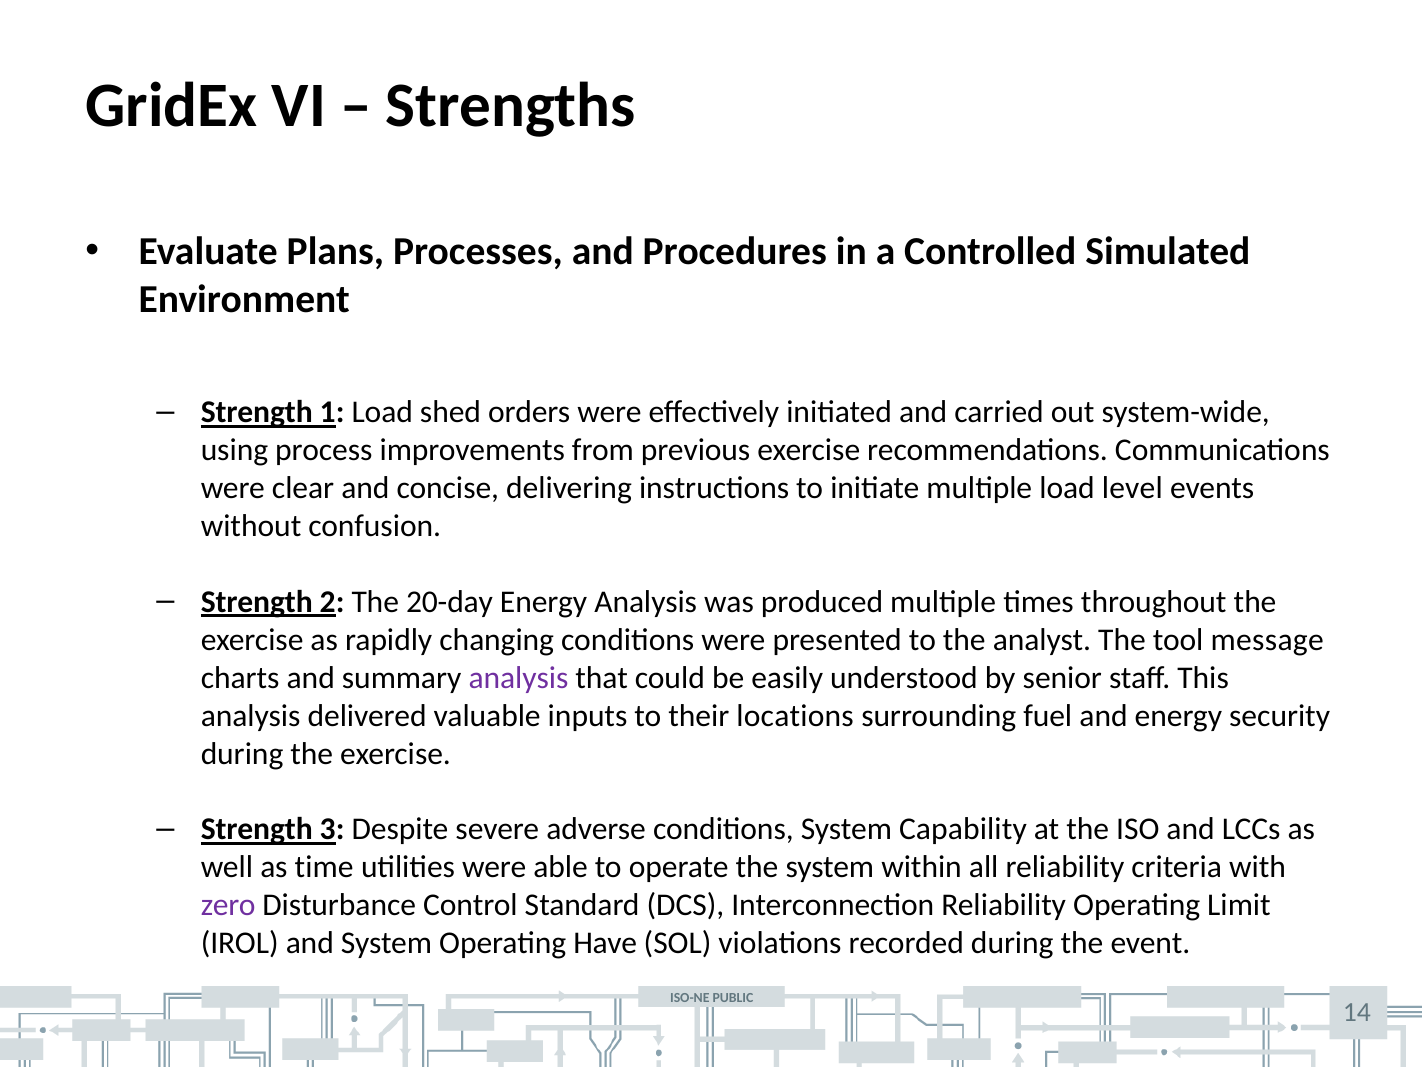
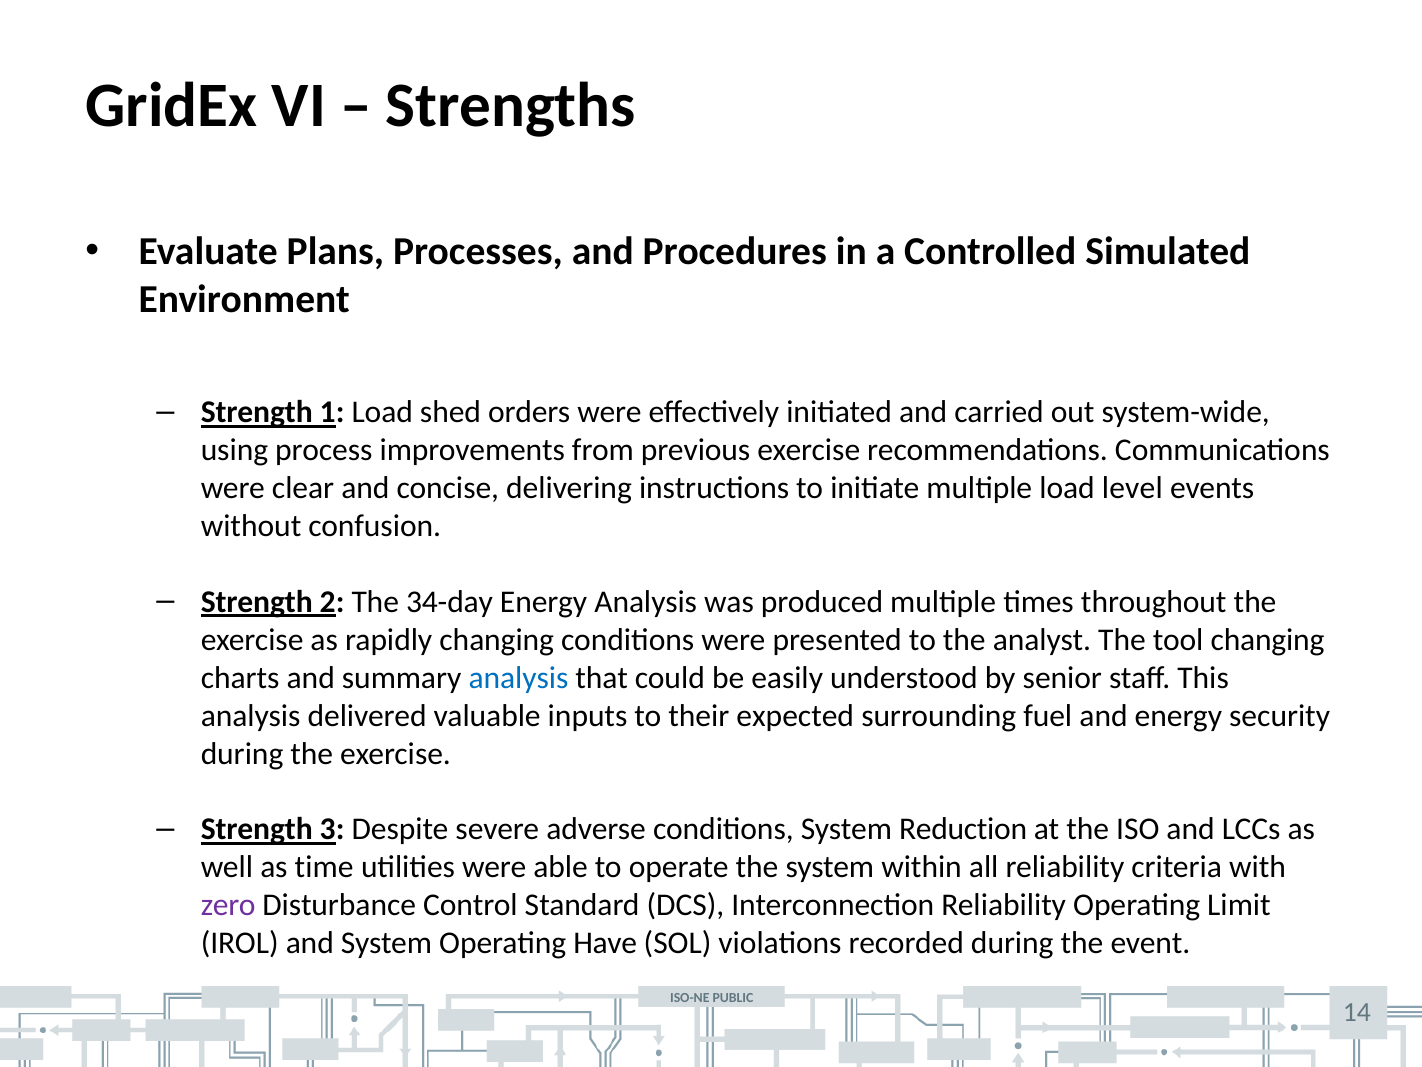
20-day: 20-day -> 34-day
tool message: message -> changing
analysis at (518, 678) colour: purple -> blue
locations: locations -> expected
Capability: Capability -> Reduction
